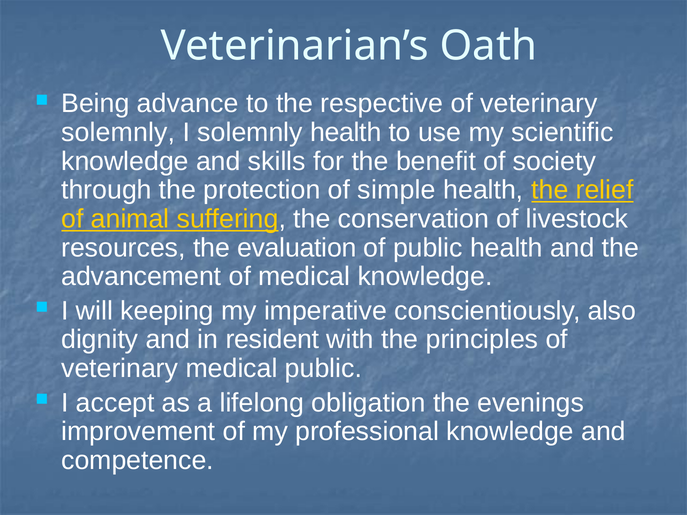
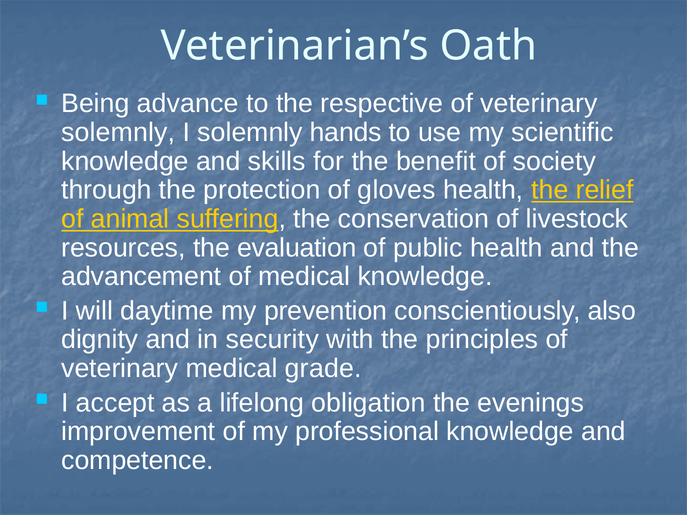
solemnly health: health -> hands
simple: simple -> gloves
keeping: keeping -> daytime
imperative: imperative -> prevention
resident: resident -> security
medical public: public -> grade
